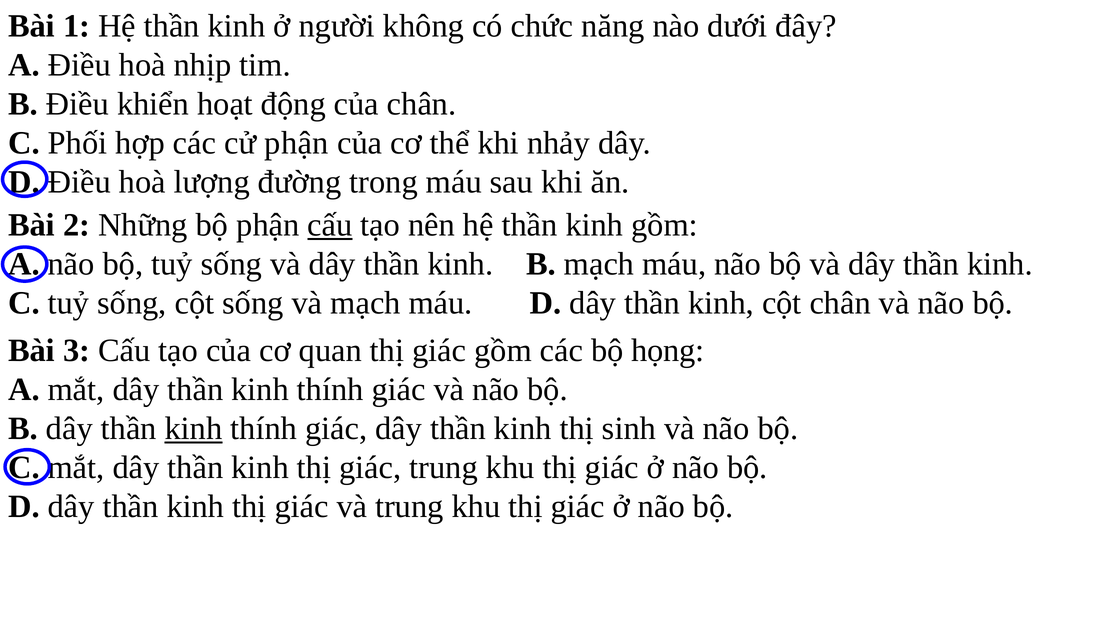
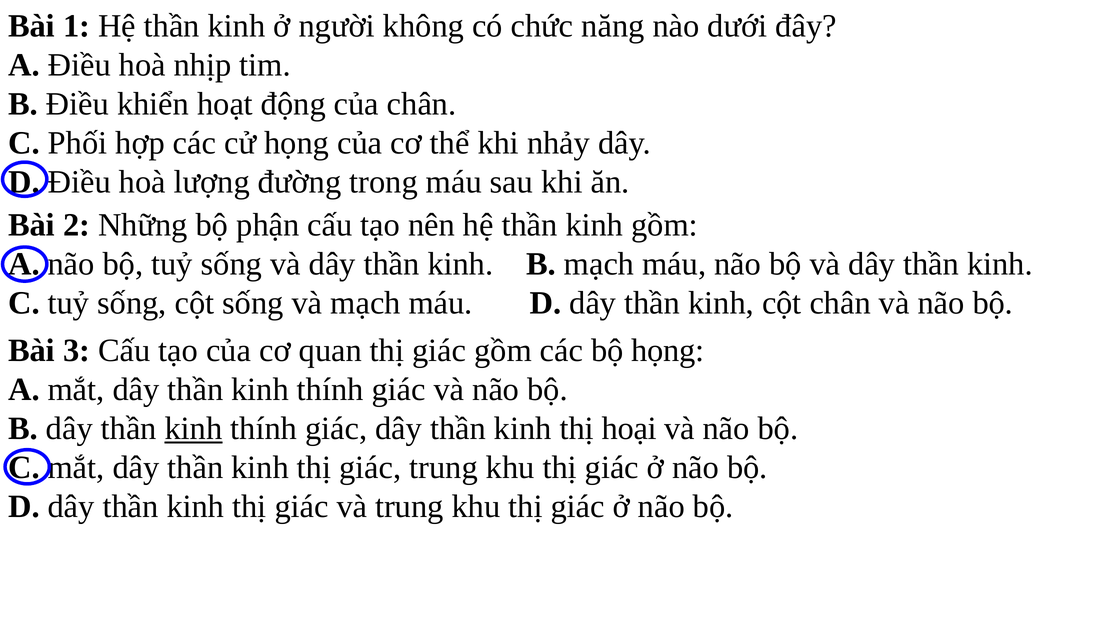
cử phận: phận -> họng
cấu at (330, 225) underline: present -> none
sinh: sinh -> hoại
